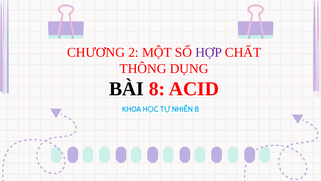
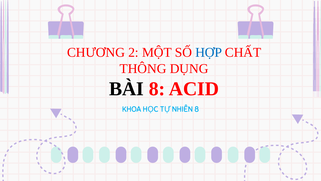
HỢP colour: purple -> blue
